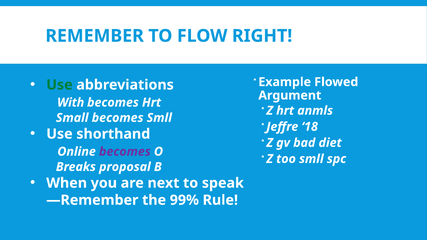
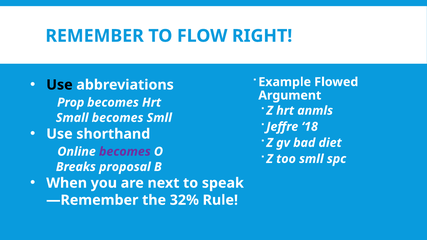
Use at (59, 85) colour: green -> black
With: With -> Prop
99%: 99% -> 32%
